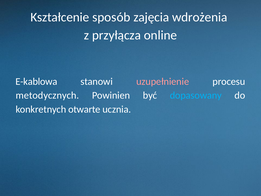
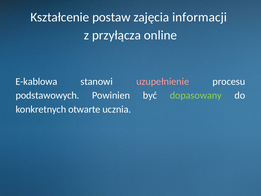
sposób: sposób -> postaw
wdrożenia: wdrożenia -> informacji
metodycznych: metodycznych -> podstawowych
dopasowany colour: light blue -> light green
